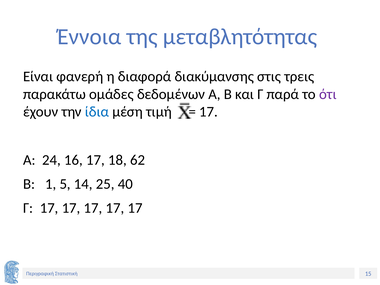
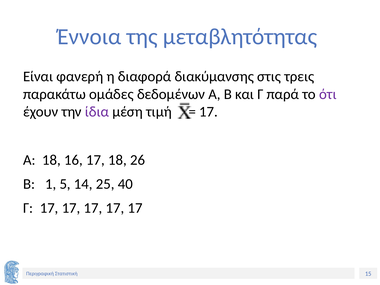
ίδια colour: blue -> purple
Α 24: 24 -> 18
62: 62 -> 26
